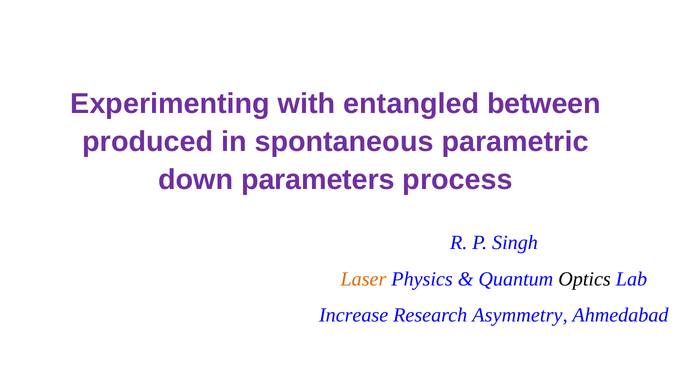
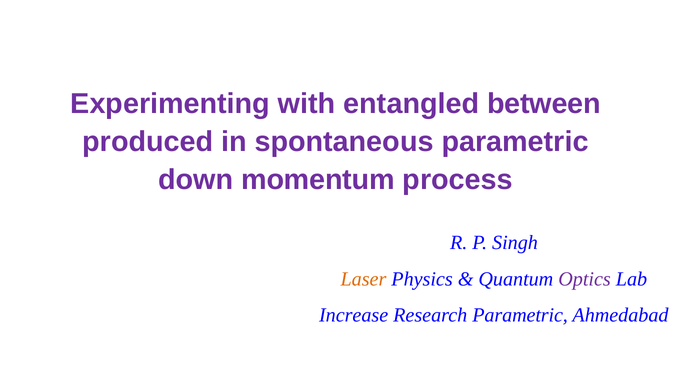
parameters: parameters -> momentum
Optics colour: black -> purple
Research Asymmetry: Asymmetry -> Parametric
